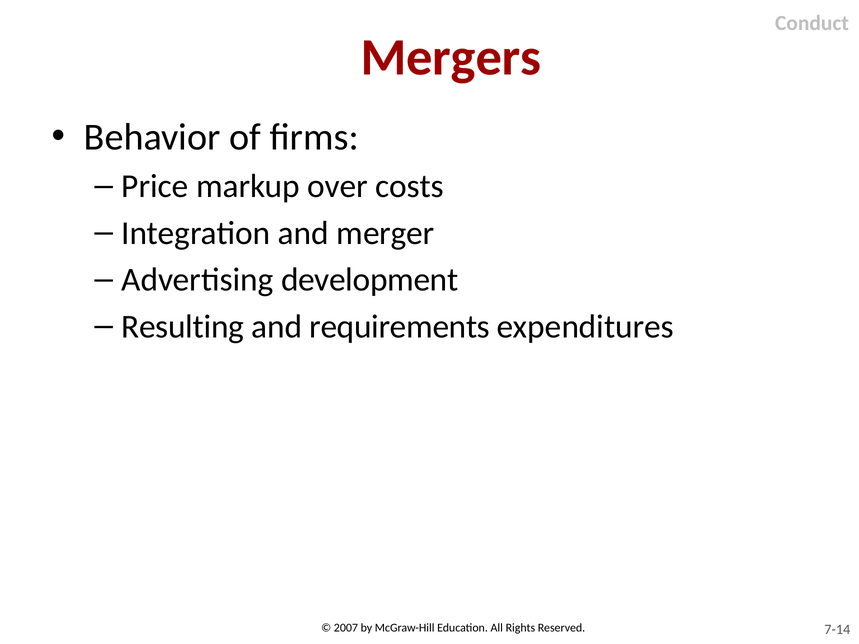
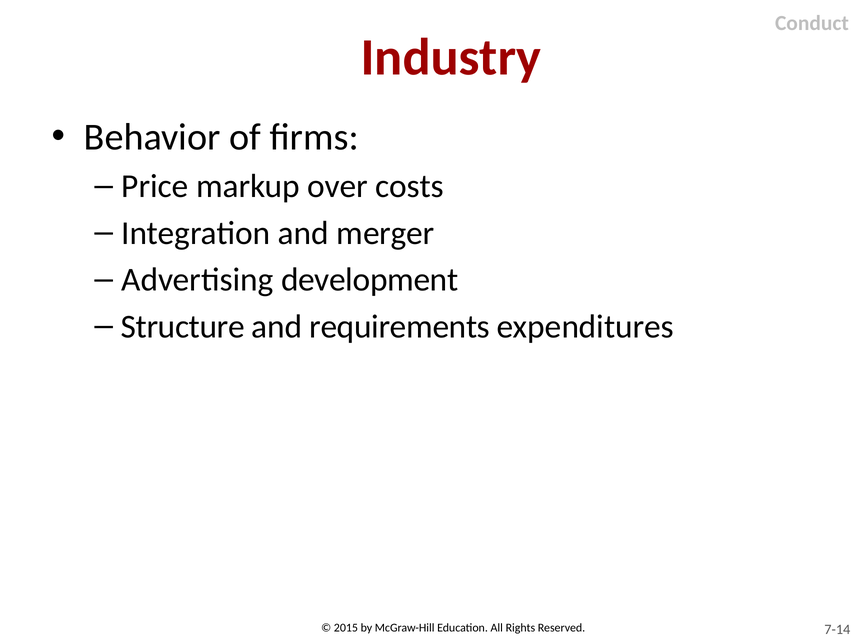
Mergers: Mergers -> Industry
Resulting: Resulting -> Structure
2007: 2007 -> 2015
